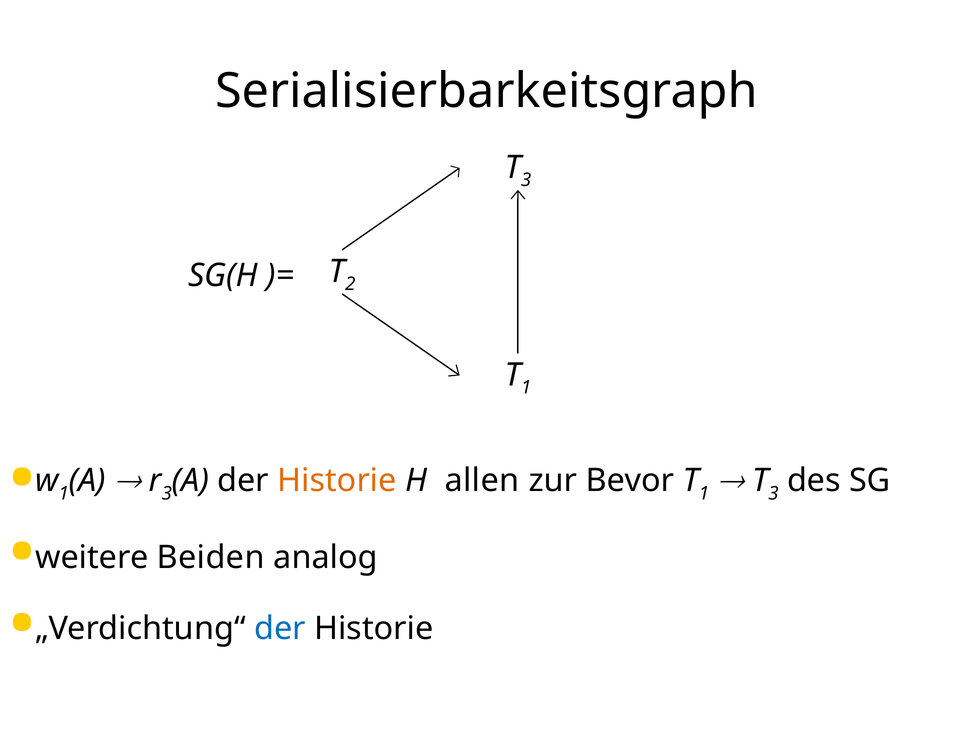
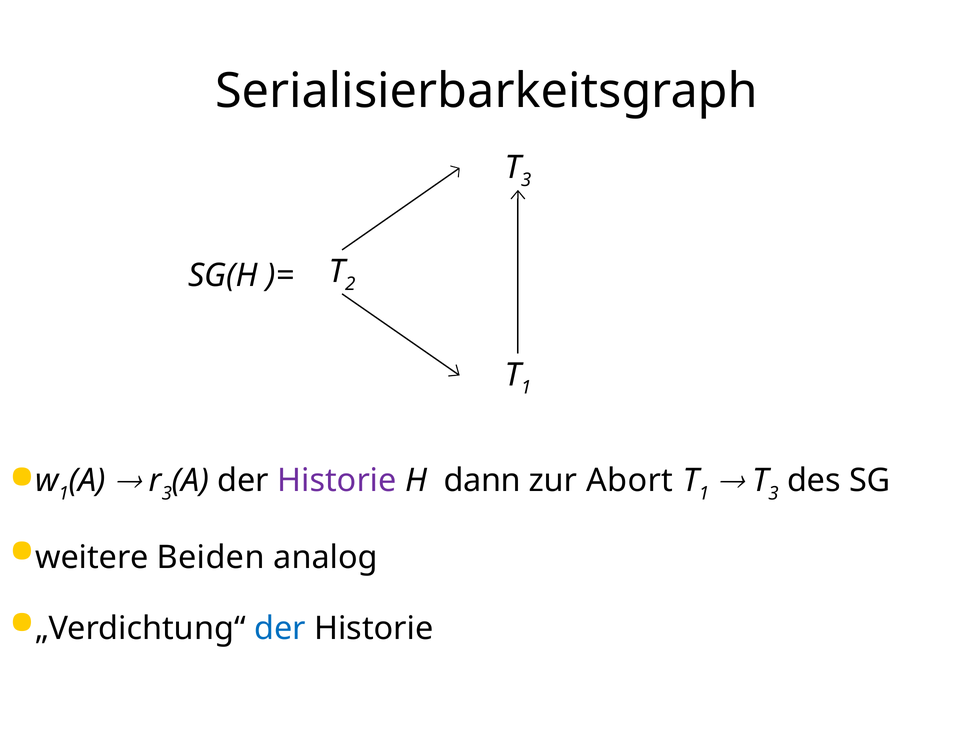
Historie at (337, 481) colour: orange -> purple
allen: allen -> dann
Bevor: Bevor -> Abort
